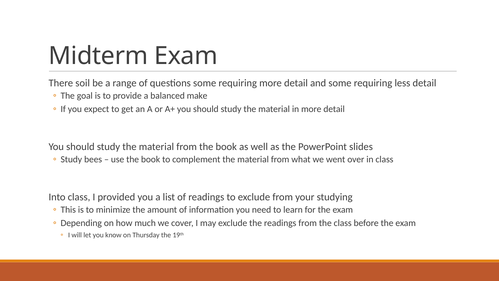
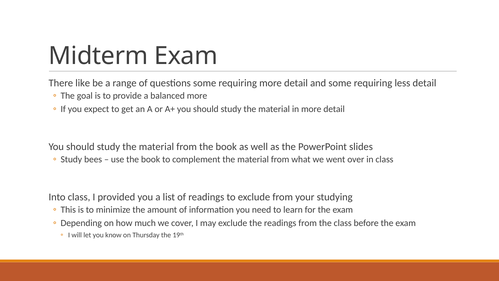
soil: soil -> like
balanced make: make -> more
